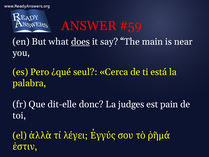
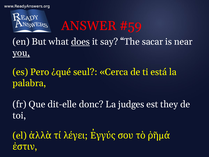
main: main -> sacar
you underline: none -> present
pain: pain -> they
